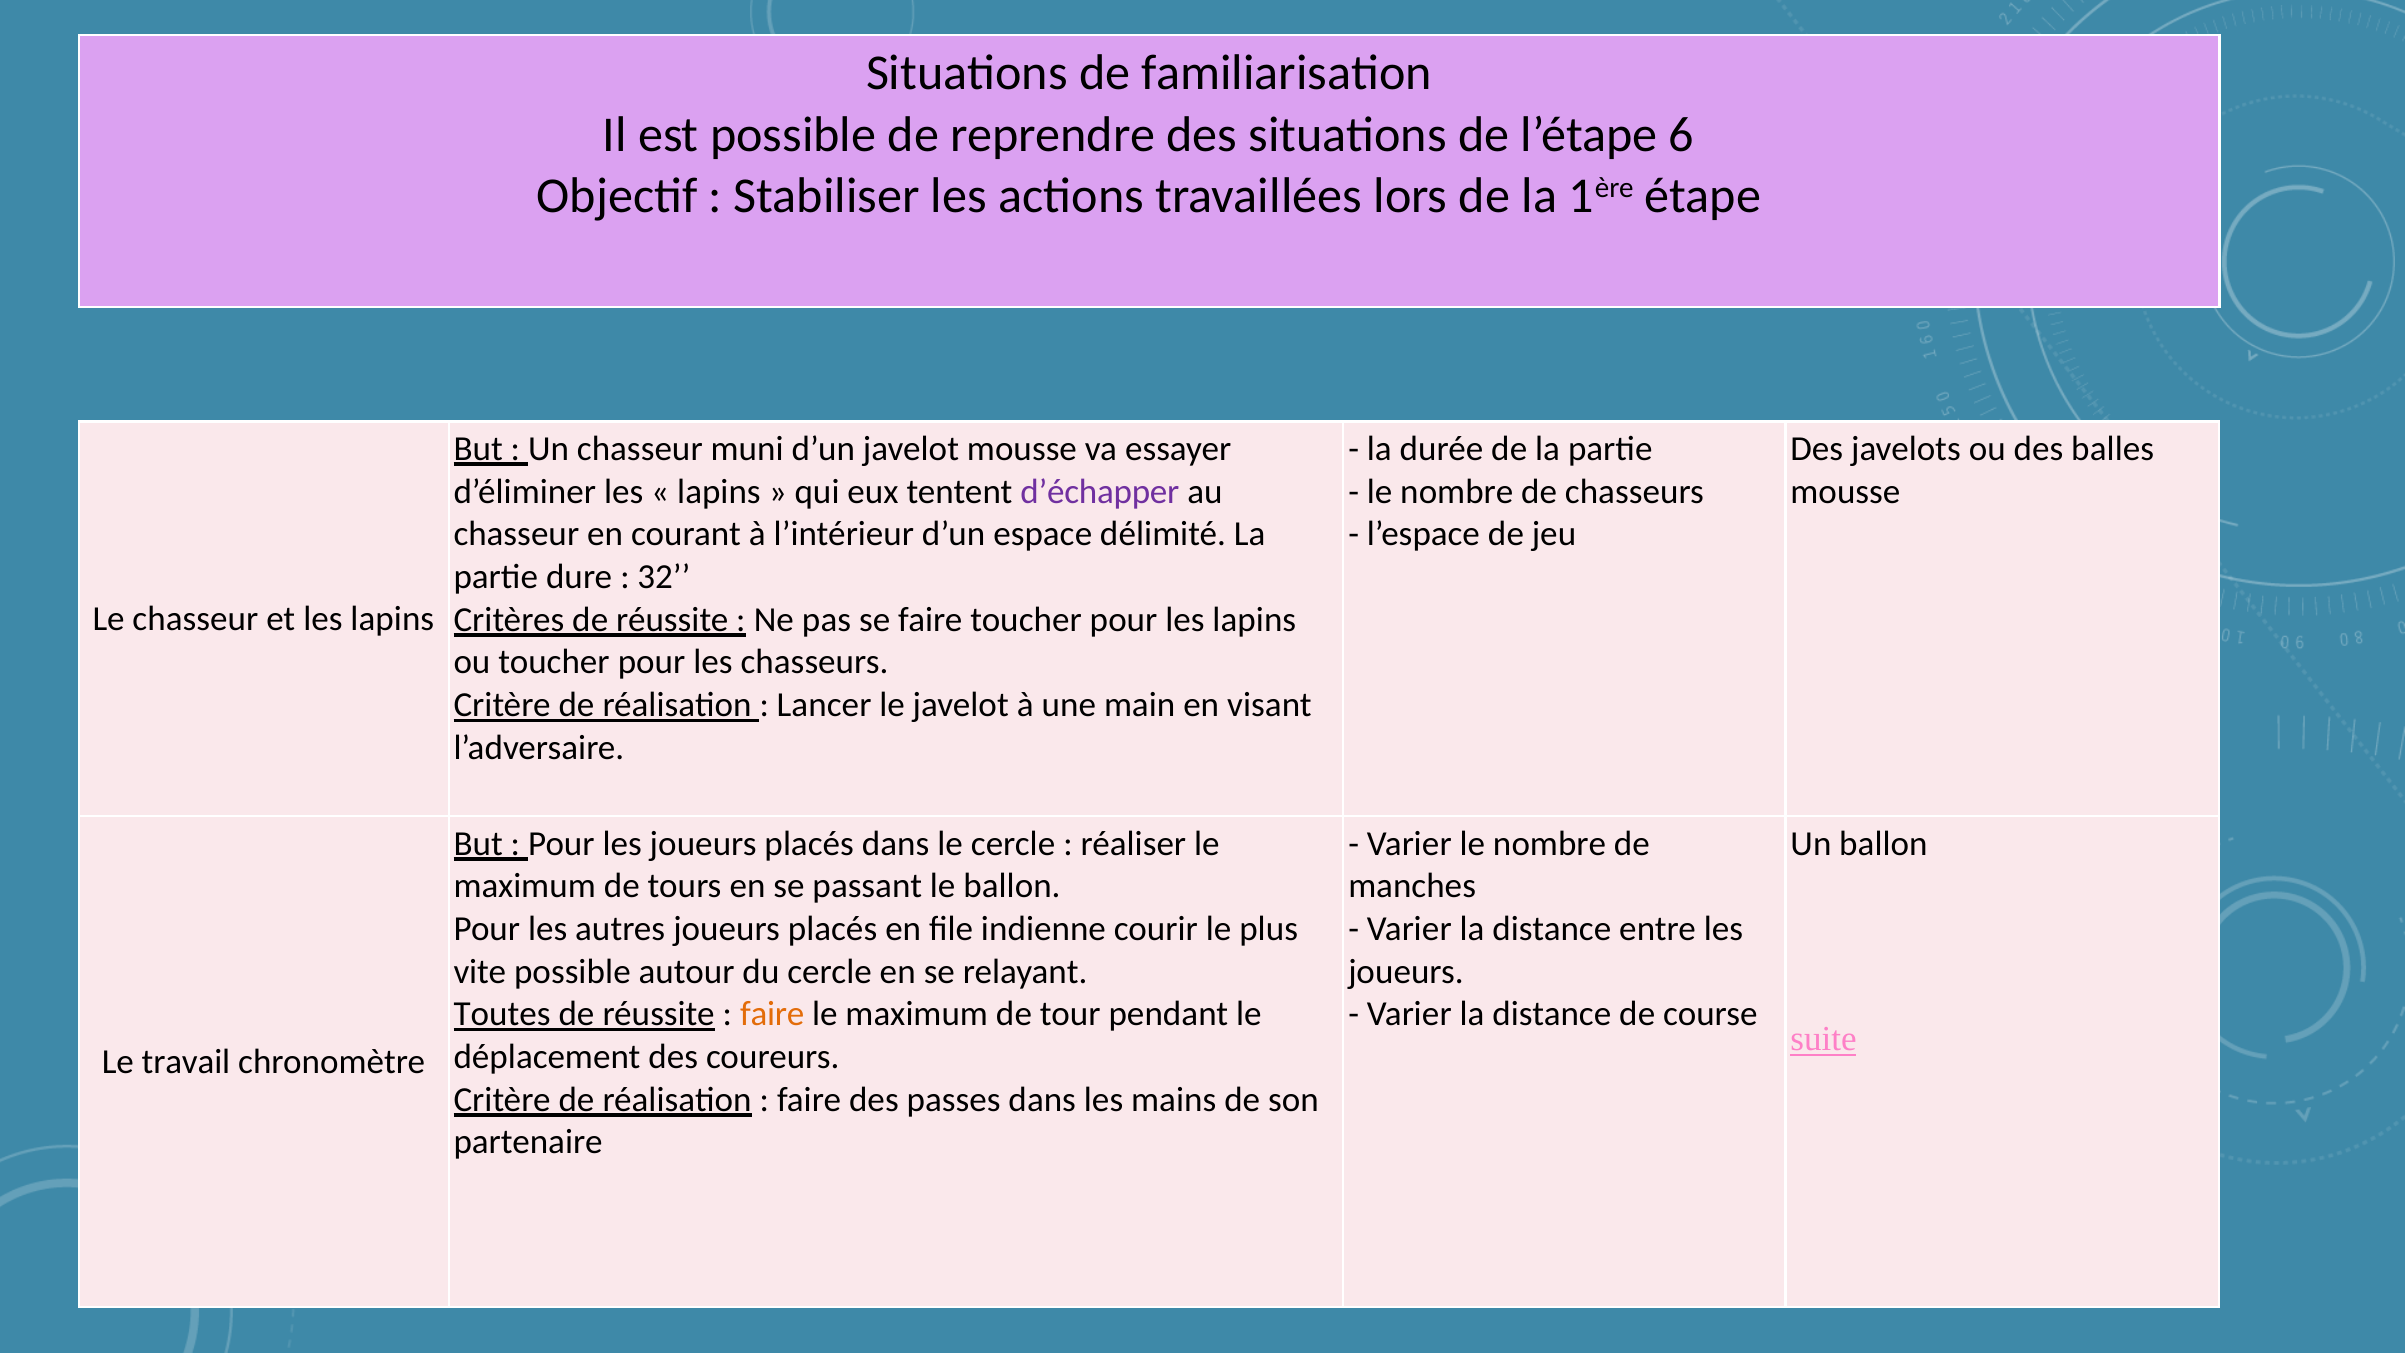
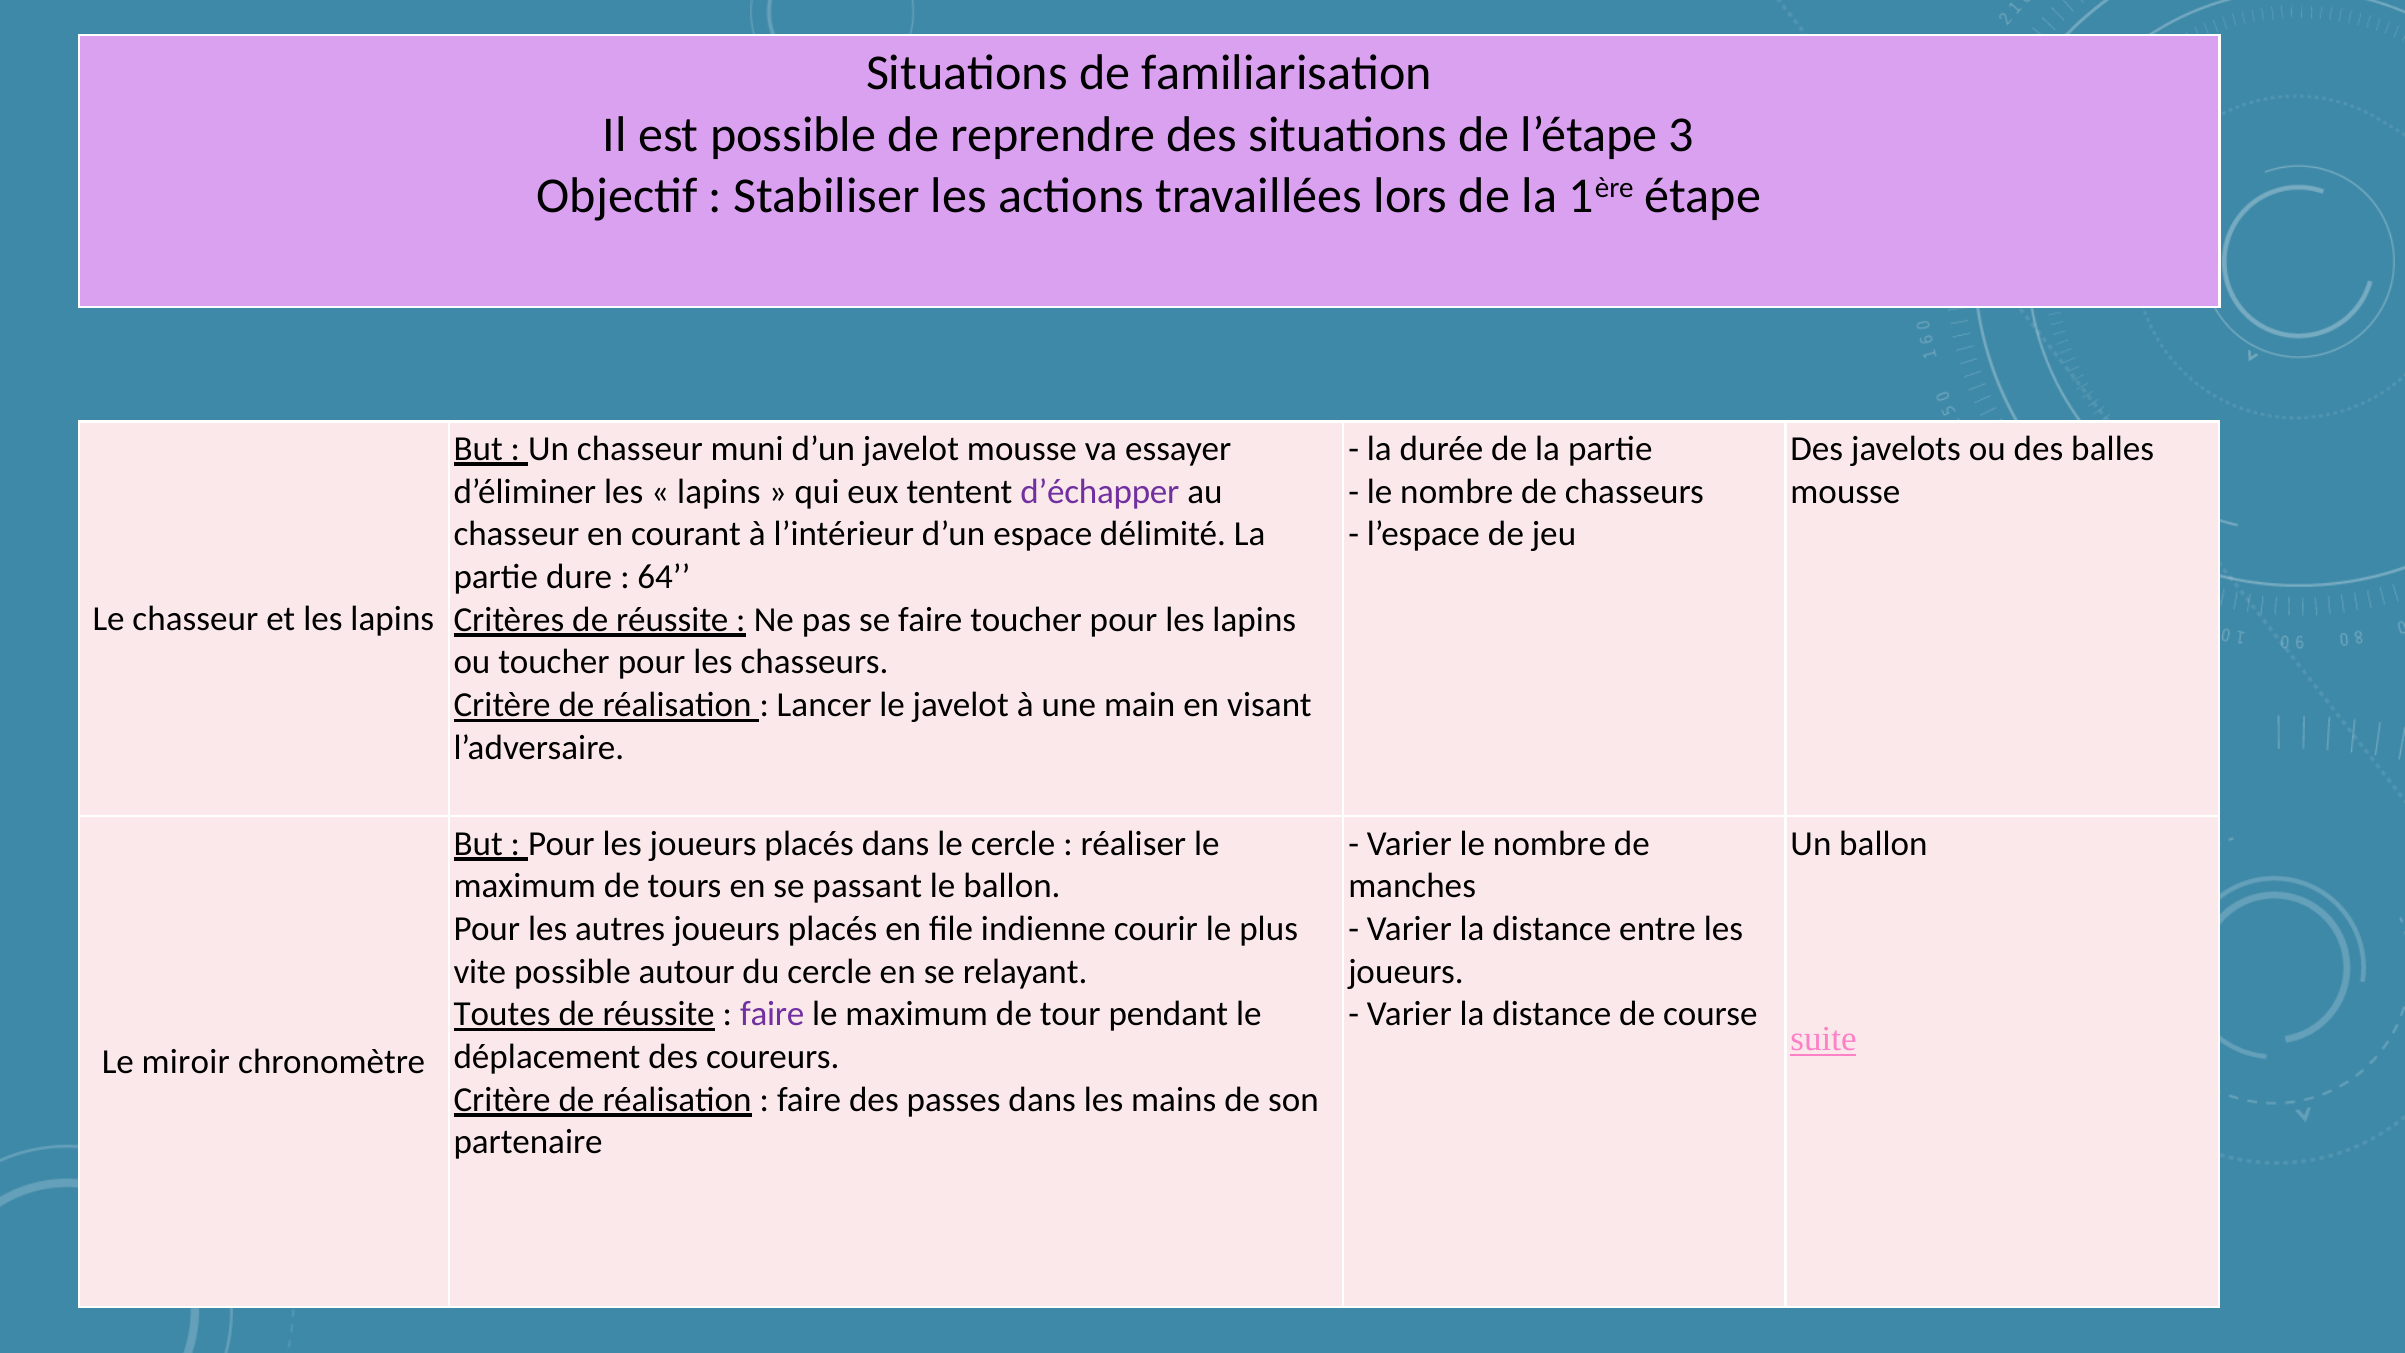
6: 6 -> 3
32: 32 -> 64
faire at (772, 1014) colour: orange -> purple
travail: travail -> miroir
